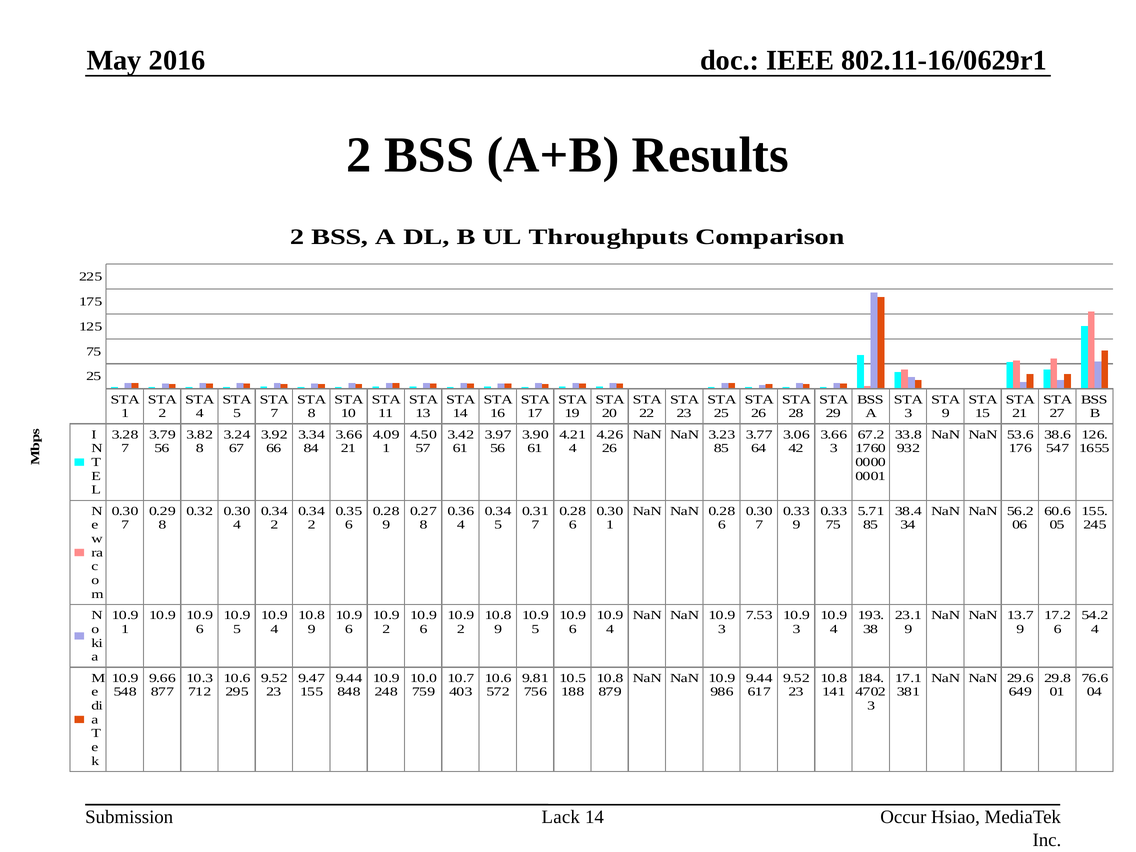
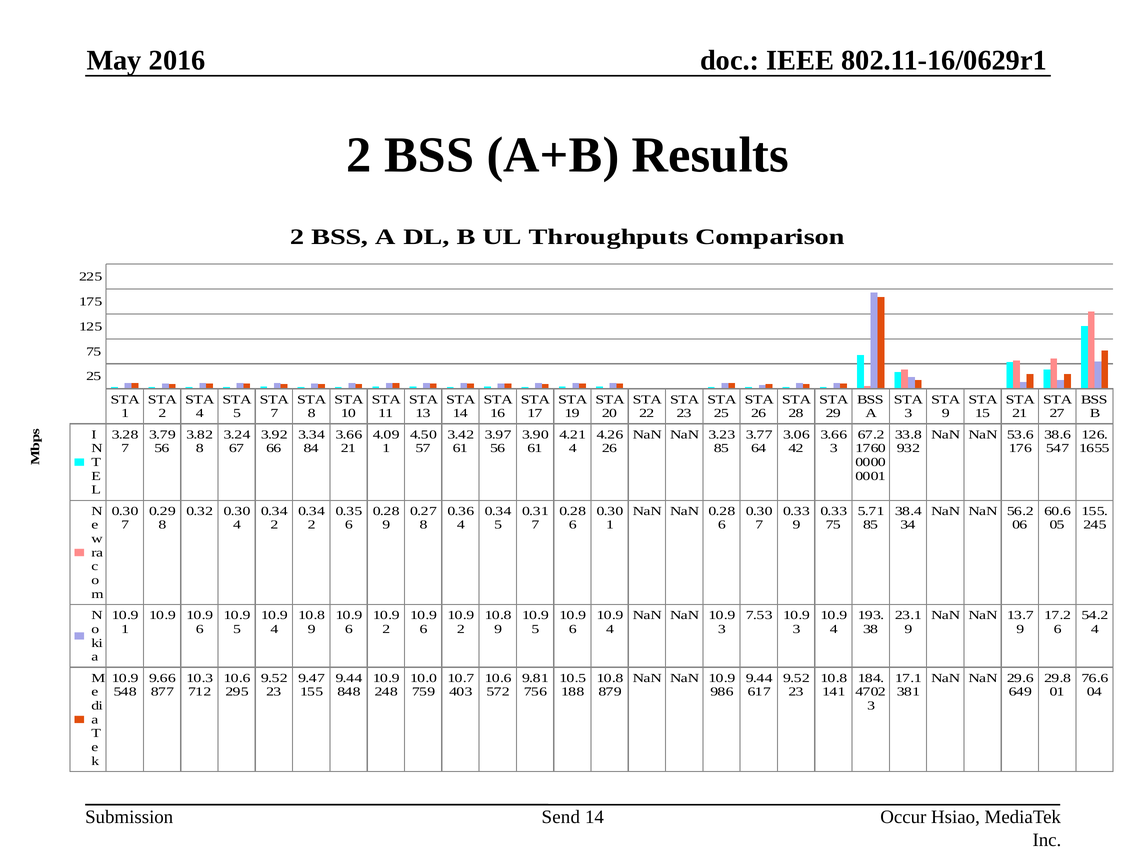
Lack: Lack -> Send
